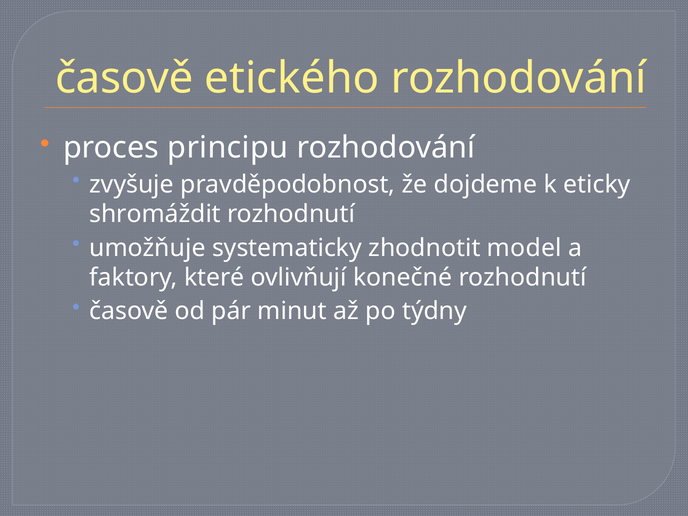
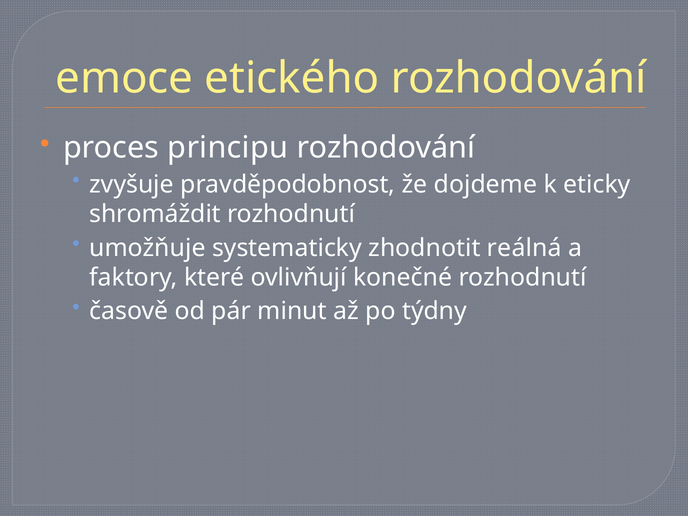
časově at (124, 78): časově -> emoce
model: model -> reálná
